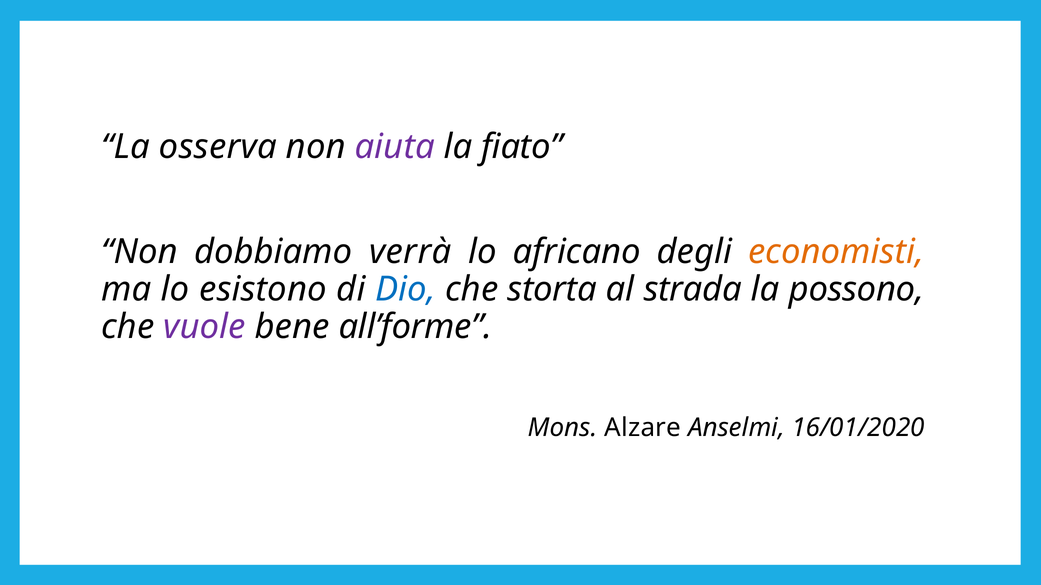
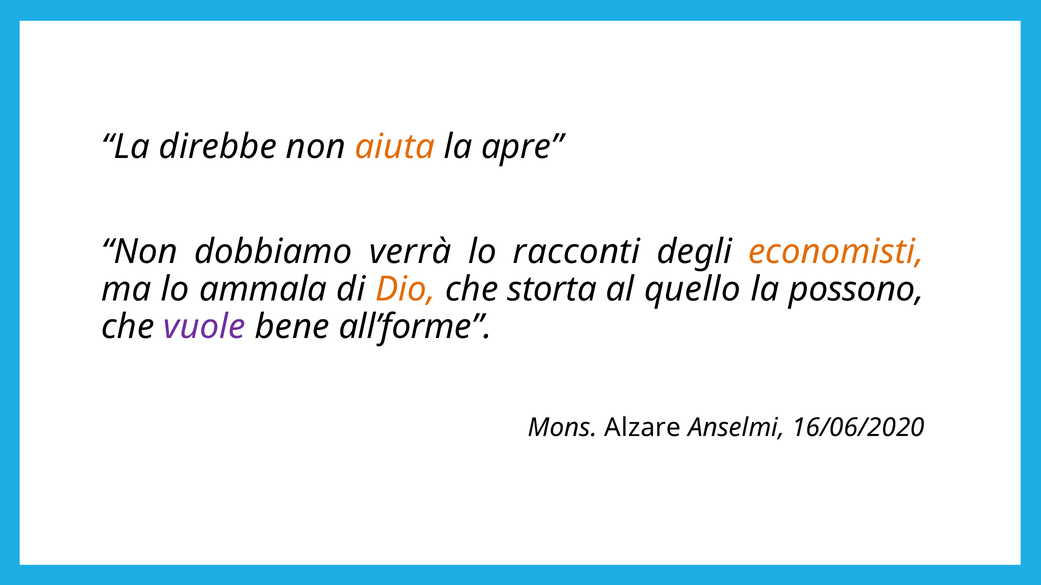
osserva: osserva -> direbbe
aiuta colour: purple -> orange
fiato: fiato -> apre
africano: africano -> racconti
esistono: esistono -> ammala
Dio colour: blue -> orange
strada: strada -> quello
16/01/2020: 16/01/2020 -> 16/06/2020
